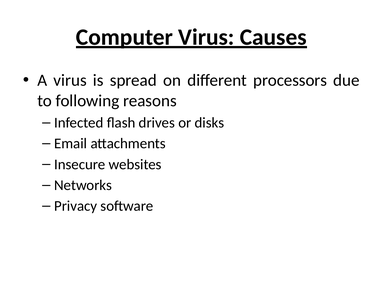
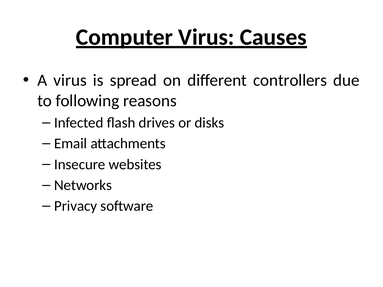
processors: processors -> controllers
